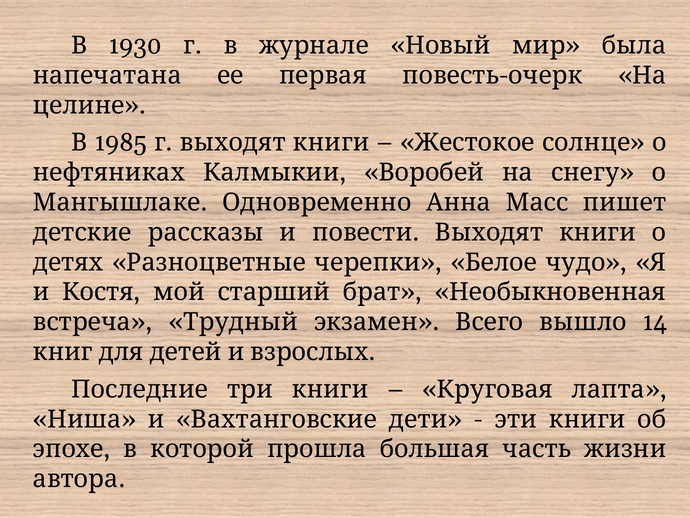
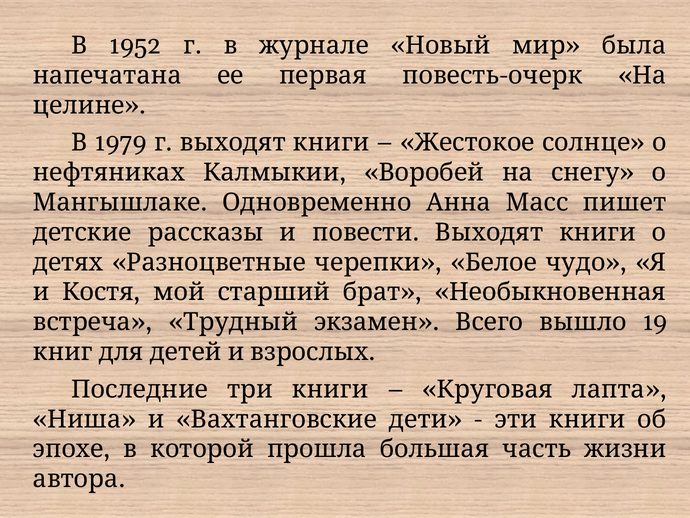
1930: 1930 -> 1952
1985: 1985 -> 1979
14: 14 -> 19
